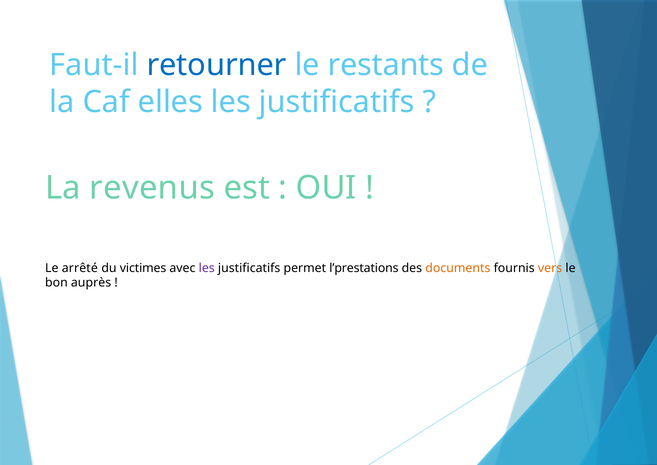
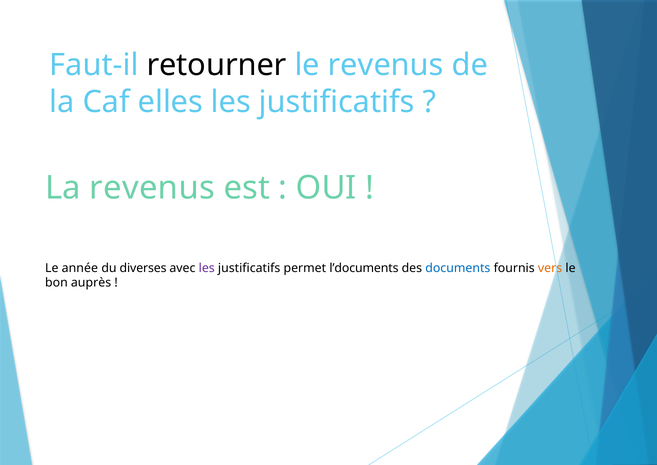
retourner colour: blue -> black
le restants: restants -> revenus
arrêté: arrêté -> année
victimes: victimes -> diverses
l’prestations: l’prestations -> l’documents
documents colour: orange -> blue
